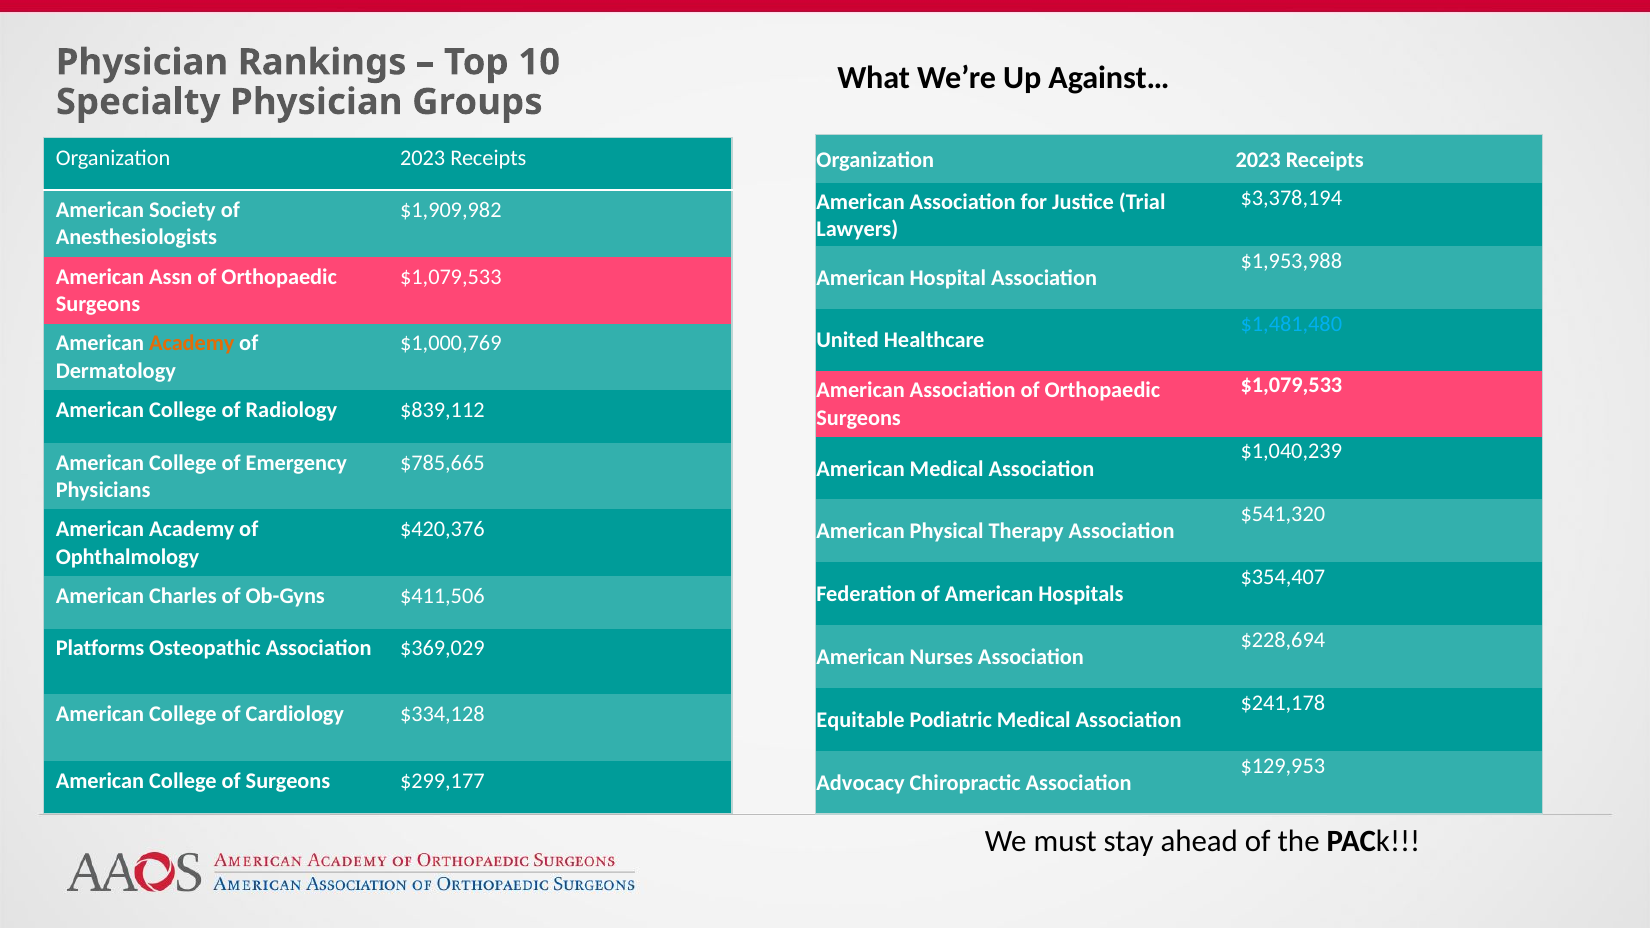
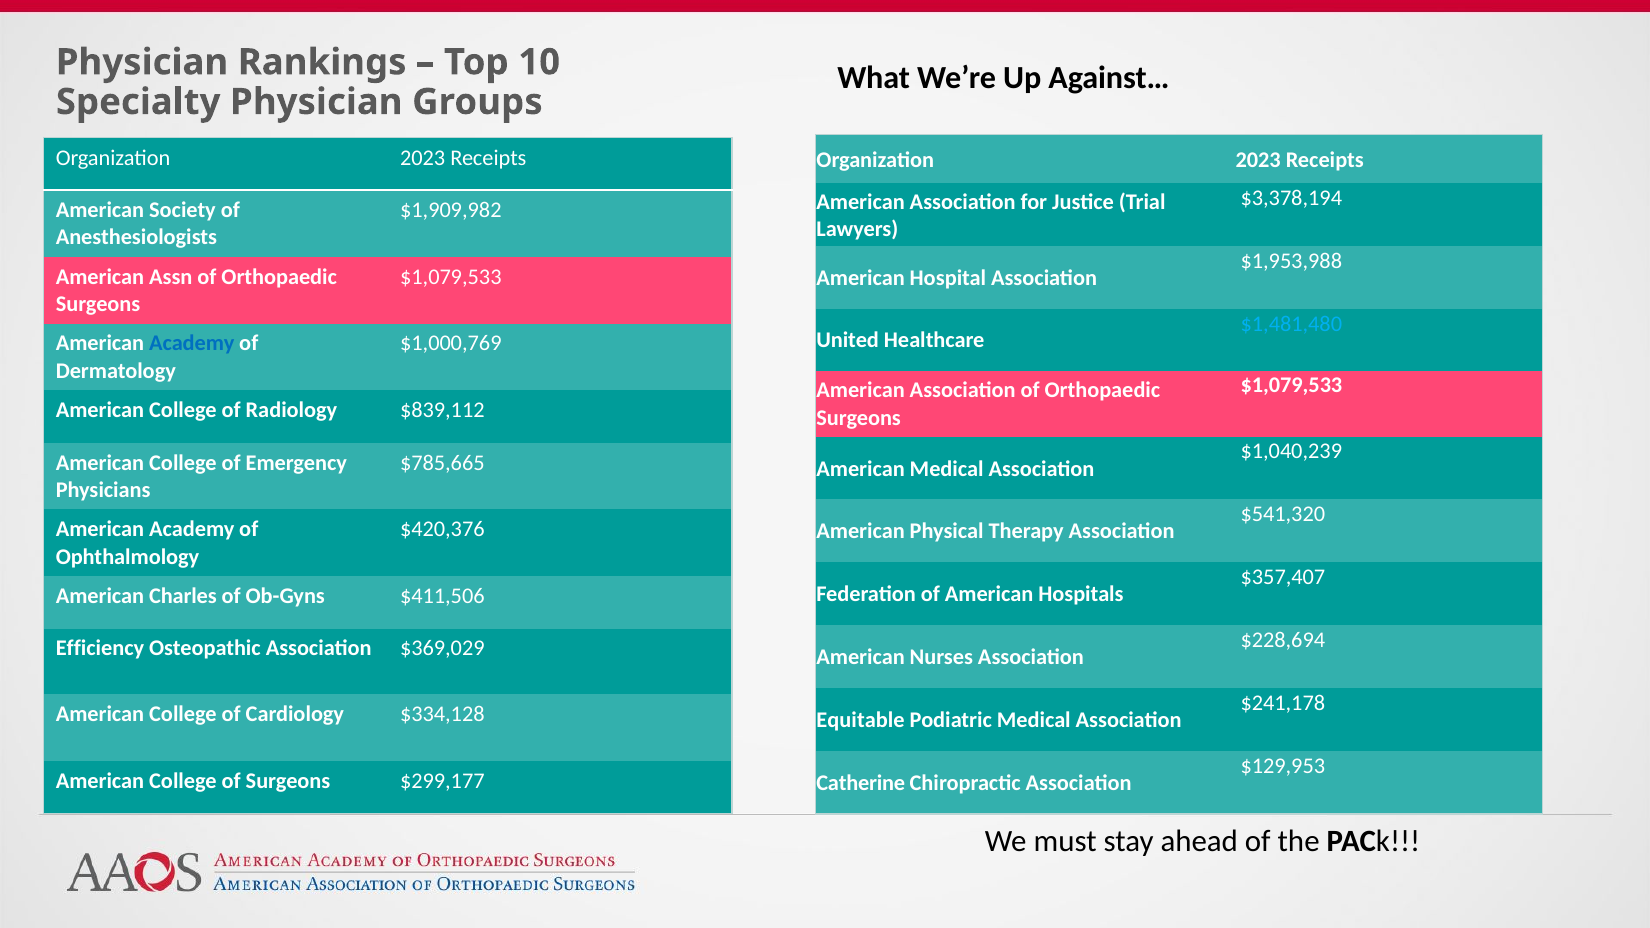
Academy at (192, 344) colour: orange -> blue
$354,407: $354,407 -> $357,407
Platforms: Platforms -> Efficiency
Advocacy: Advocacy -> Catherine
